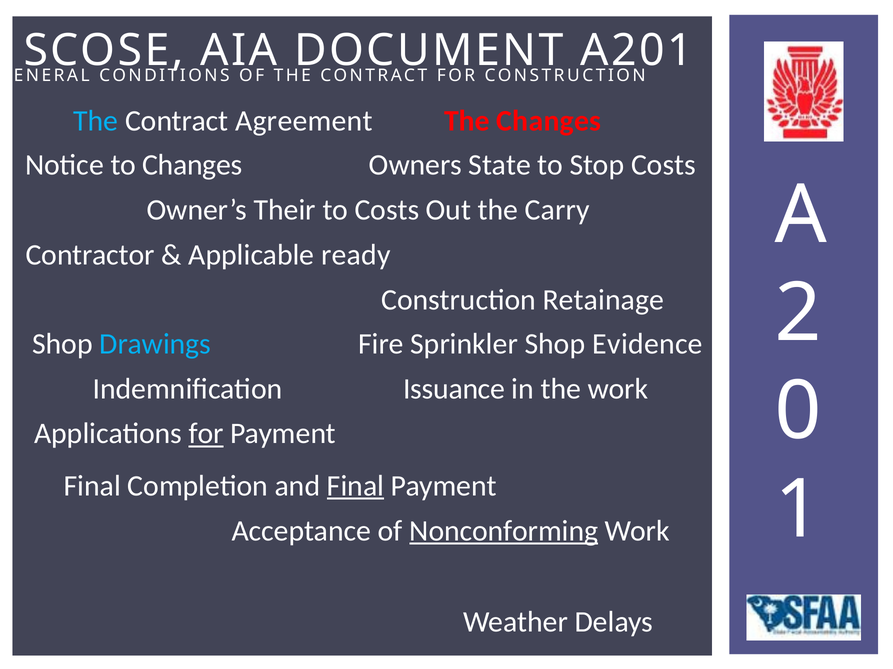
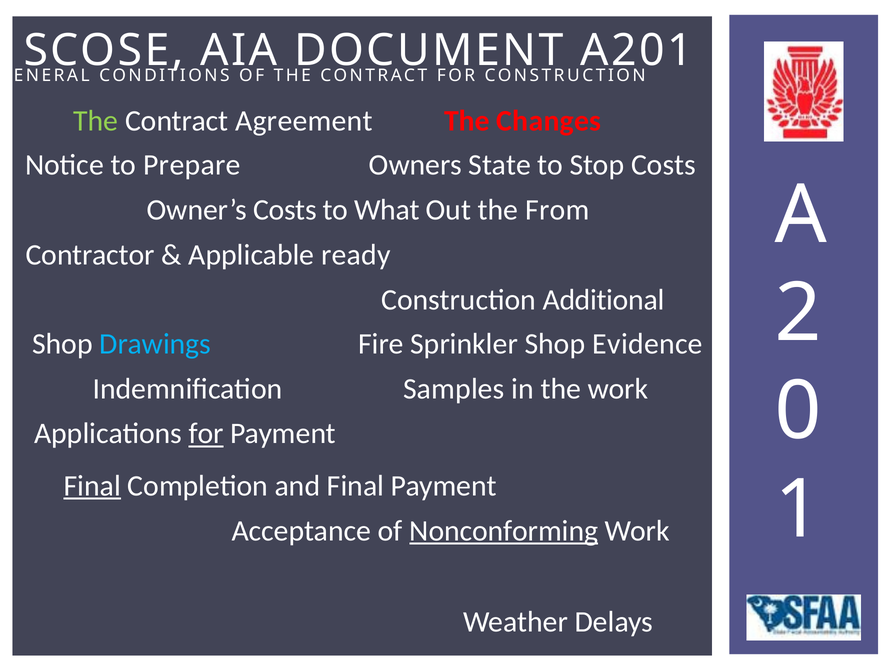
The at (96, 121) colour: light blue -> light green
to Changes: Changes -> Prepare
Owner’s Their: Their -> Costs
to Costs: Costs -> What
Carry: Carry -> From
Retainage: Retainage -> Additional
Issuance: Issuance -> Samples
Final at (92, 486) underline: none -> present
Final at (355, 486) underline: present -> none
